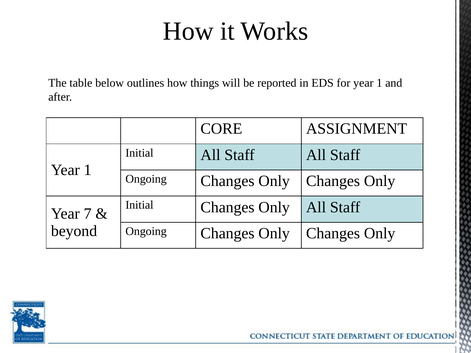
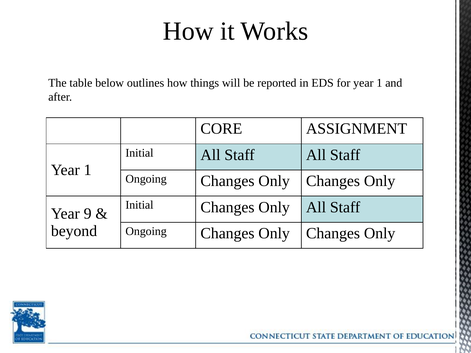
7: 7 -> 9
